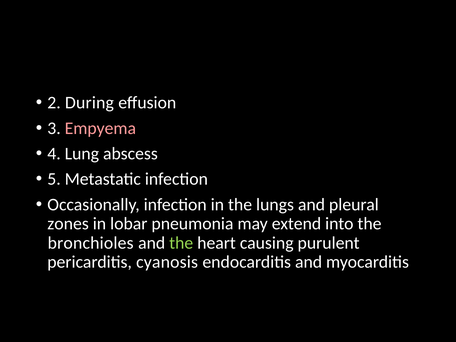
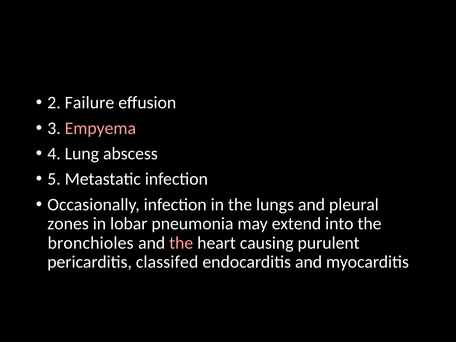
During: During -> Failure
the at (181, 243) colour: light green -> pink
cyanosis: cyanosis -> classifed
